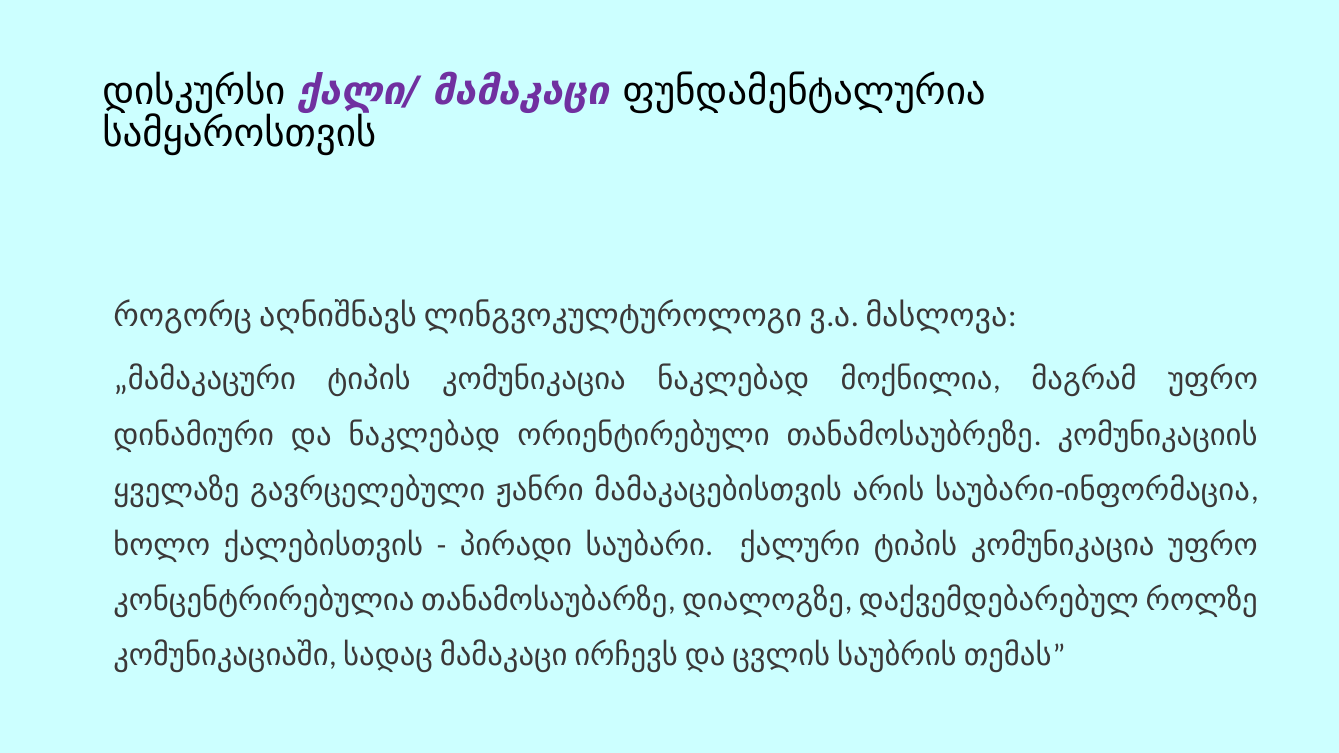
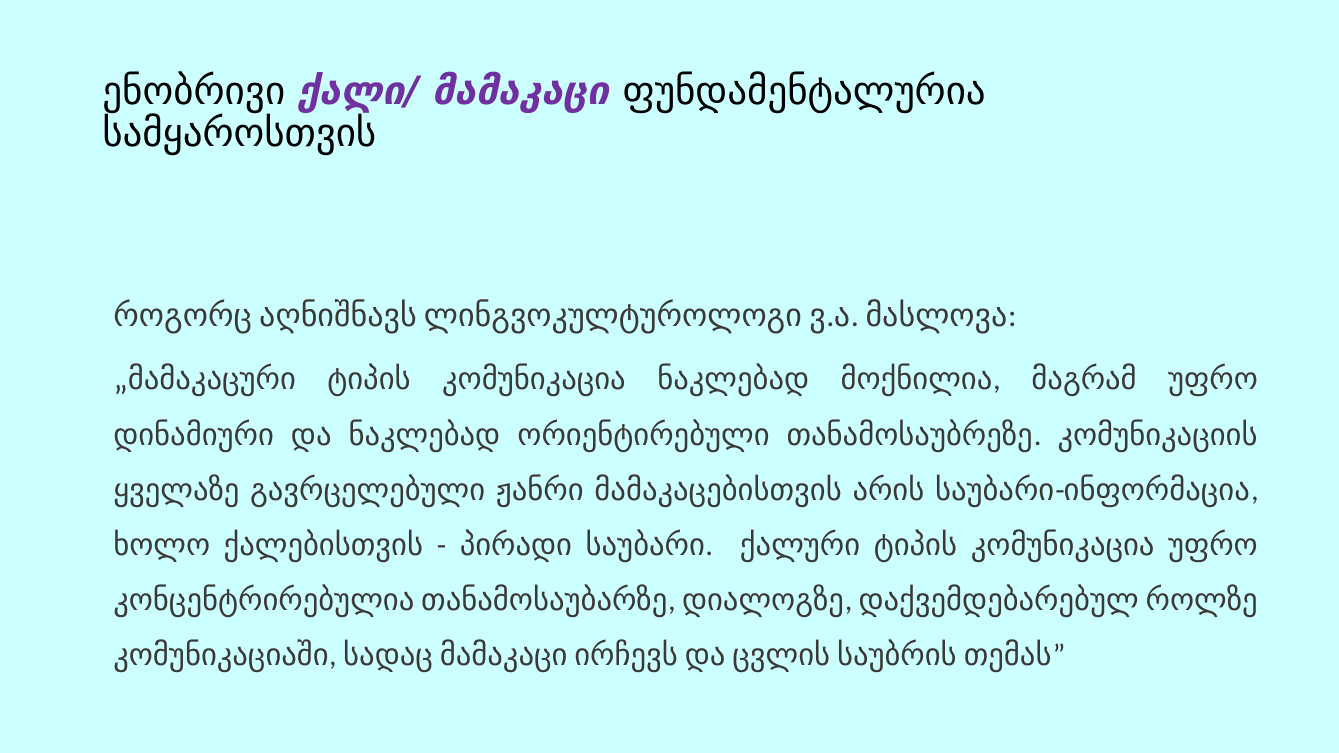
დისკურსი: დისკურსი -> ენობრივი
